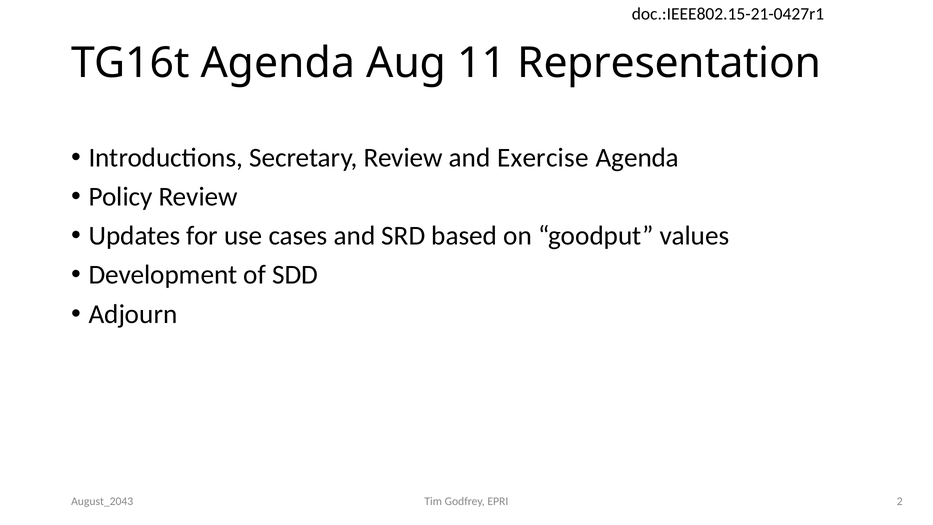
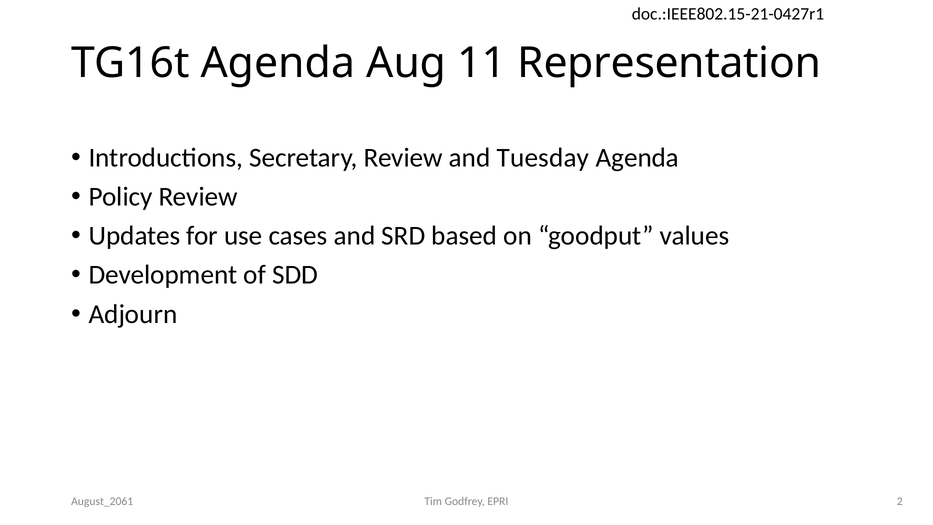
Exercise: Exercise -> Tuesday
August_2043: August_2043 -> August_2061
